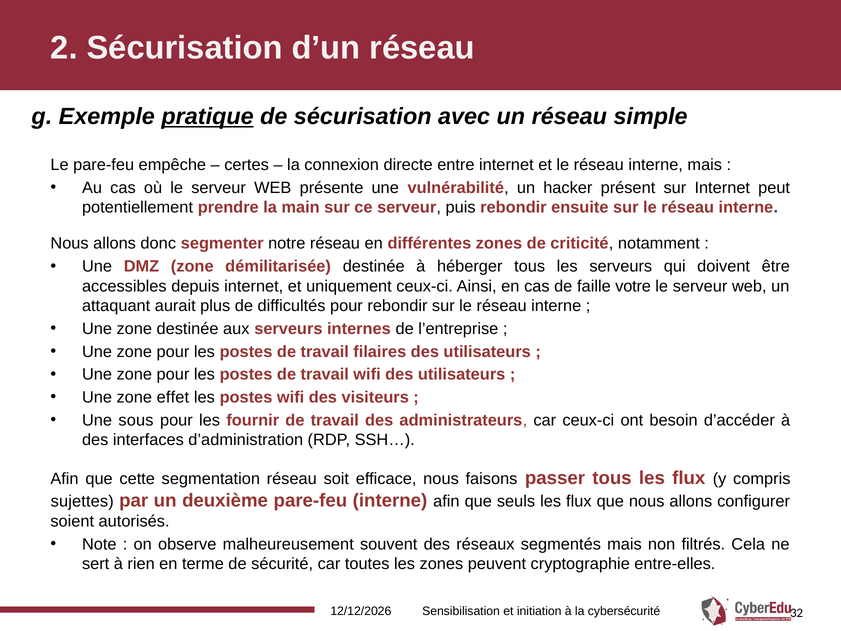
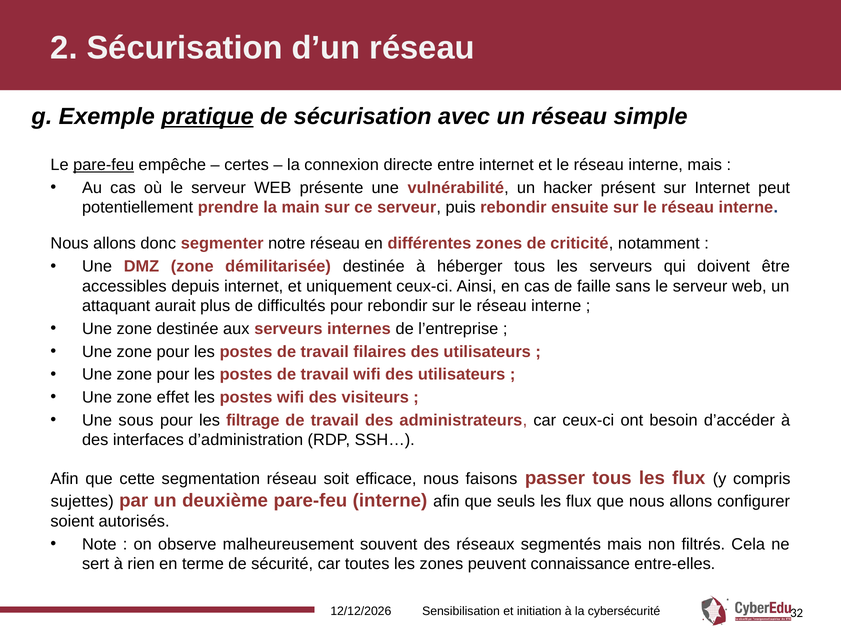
pare-feu at (104, 165) underline: none -> present
votre: votre -> sans
fournir: fournir -> filtrage
cryptographie: cryptographie -> connaissance
